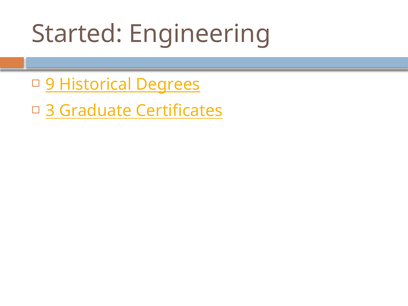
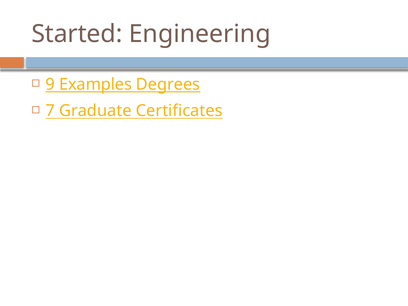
Historical: Historical -> Examples
3: 3 -> 7
